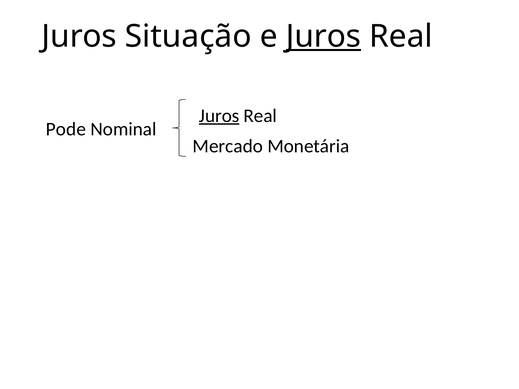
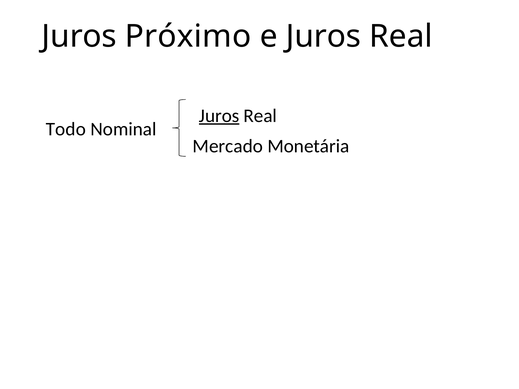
Situação: Situação -> Próximo
Juros at (323, 36) underline: present -> none
Pode: Pode -> Todo
